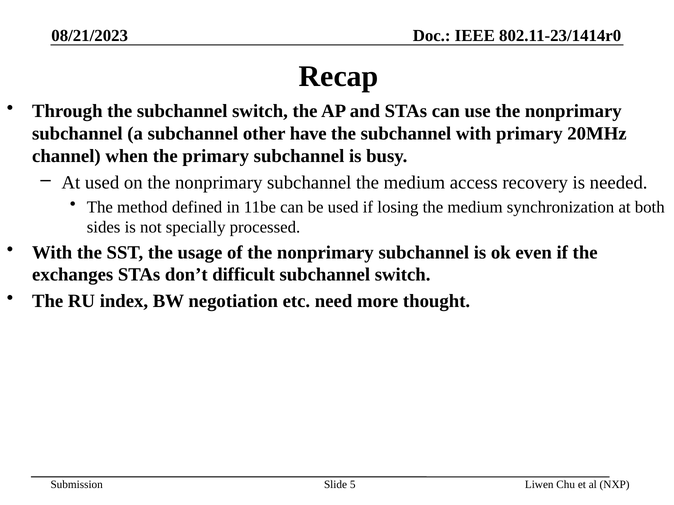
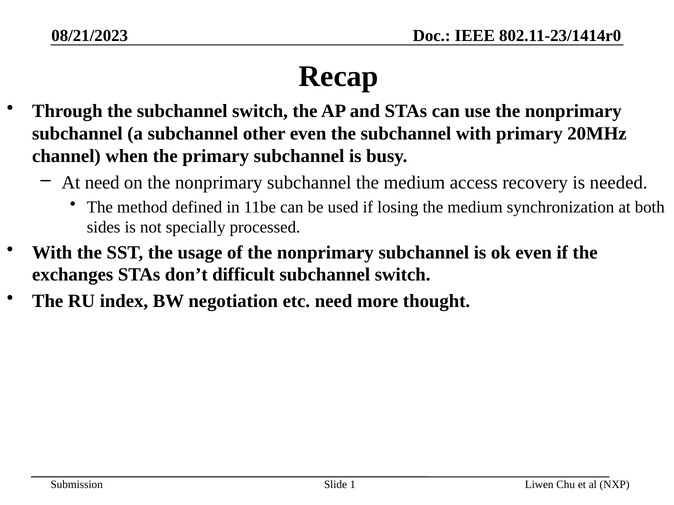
other have: have -> even
At used: used -> need
5: 5 -> 1
